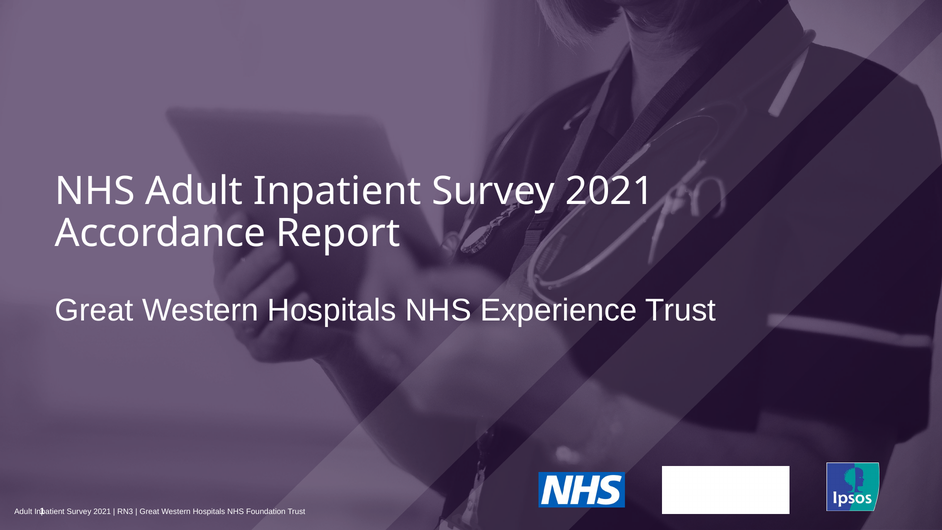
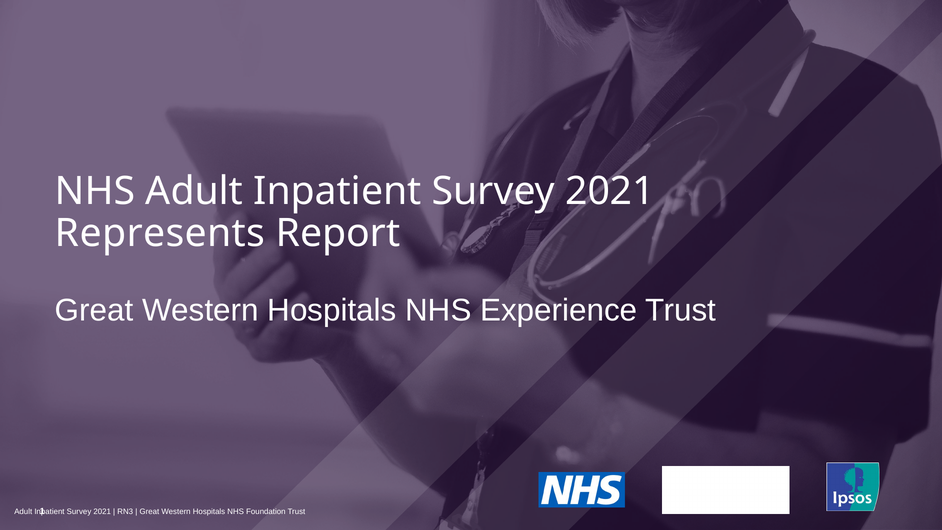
Accordance: Accordance -> Represents
